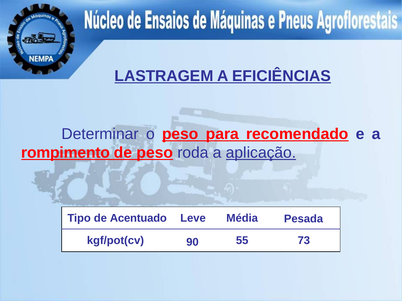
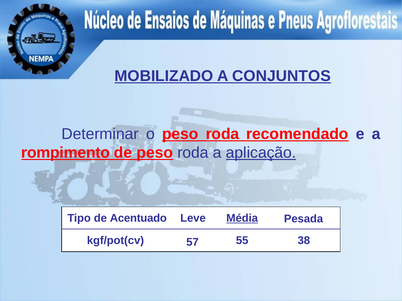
LASTRAGEM: LASTRAGEM -> MOBILIZADO
EFICIÊNCIAS: EFICIÊNCIAS -> CONJUNTOS
o peso para: para -> roda
Média underline: none -> present
90: 90 -> 57
73: 73 -> 38
